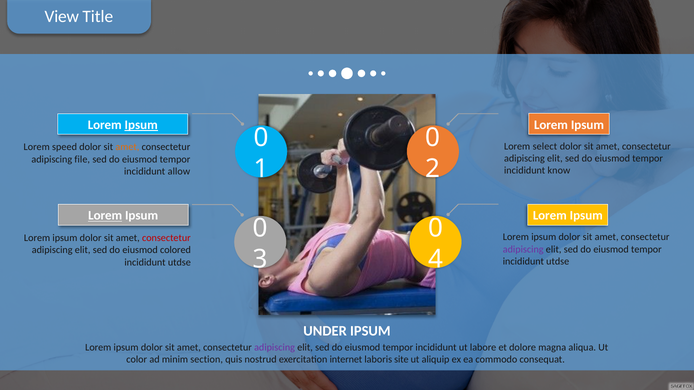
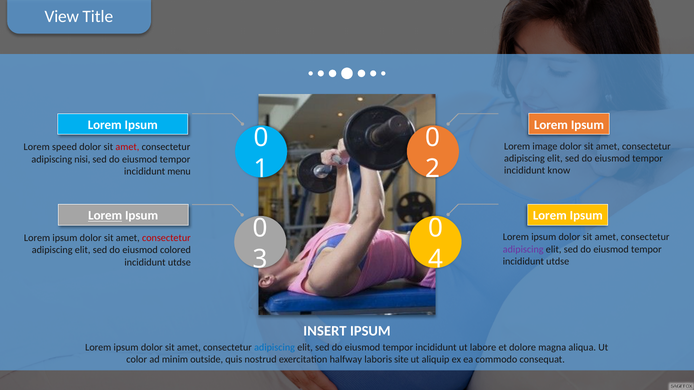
Ipsum at (141, 125) underline: present -> none
select: select -> image
amet at (127, 147) colour: orange -> red
file: file -> nisi
allow: allow -> menu
UNDER: UNDER -> INSERT
adipiscing at (275, 348) colour: purple -> blue
section: section -> outside
internet: internet -> halfway
